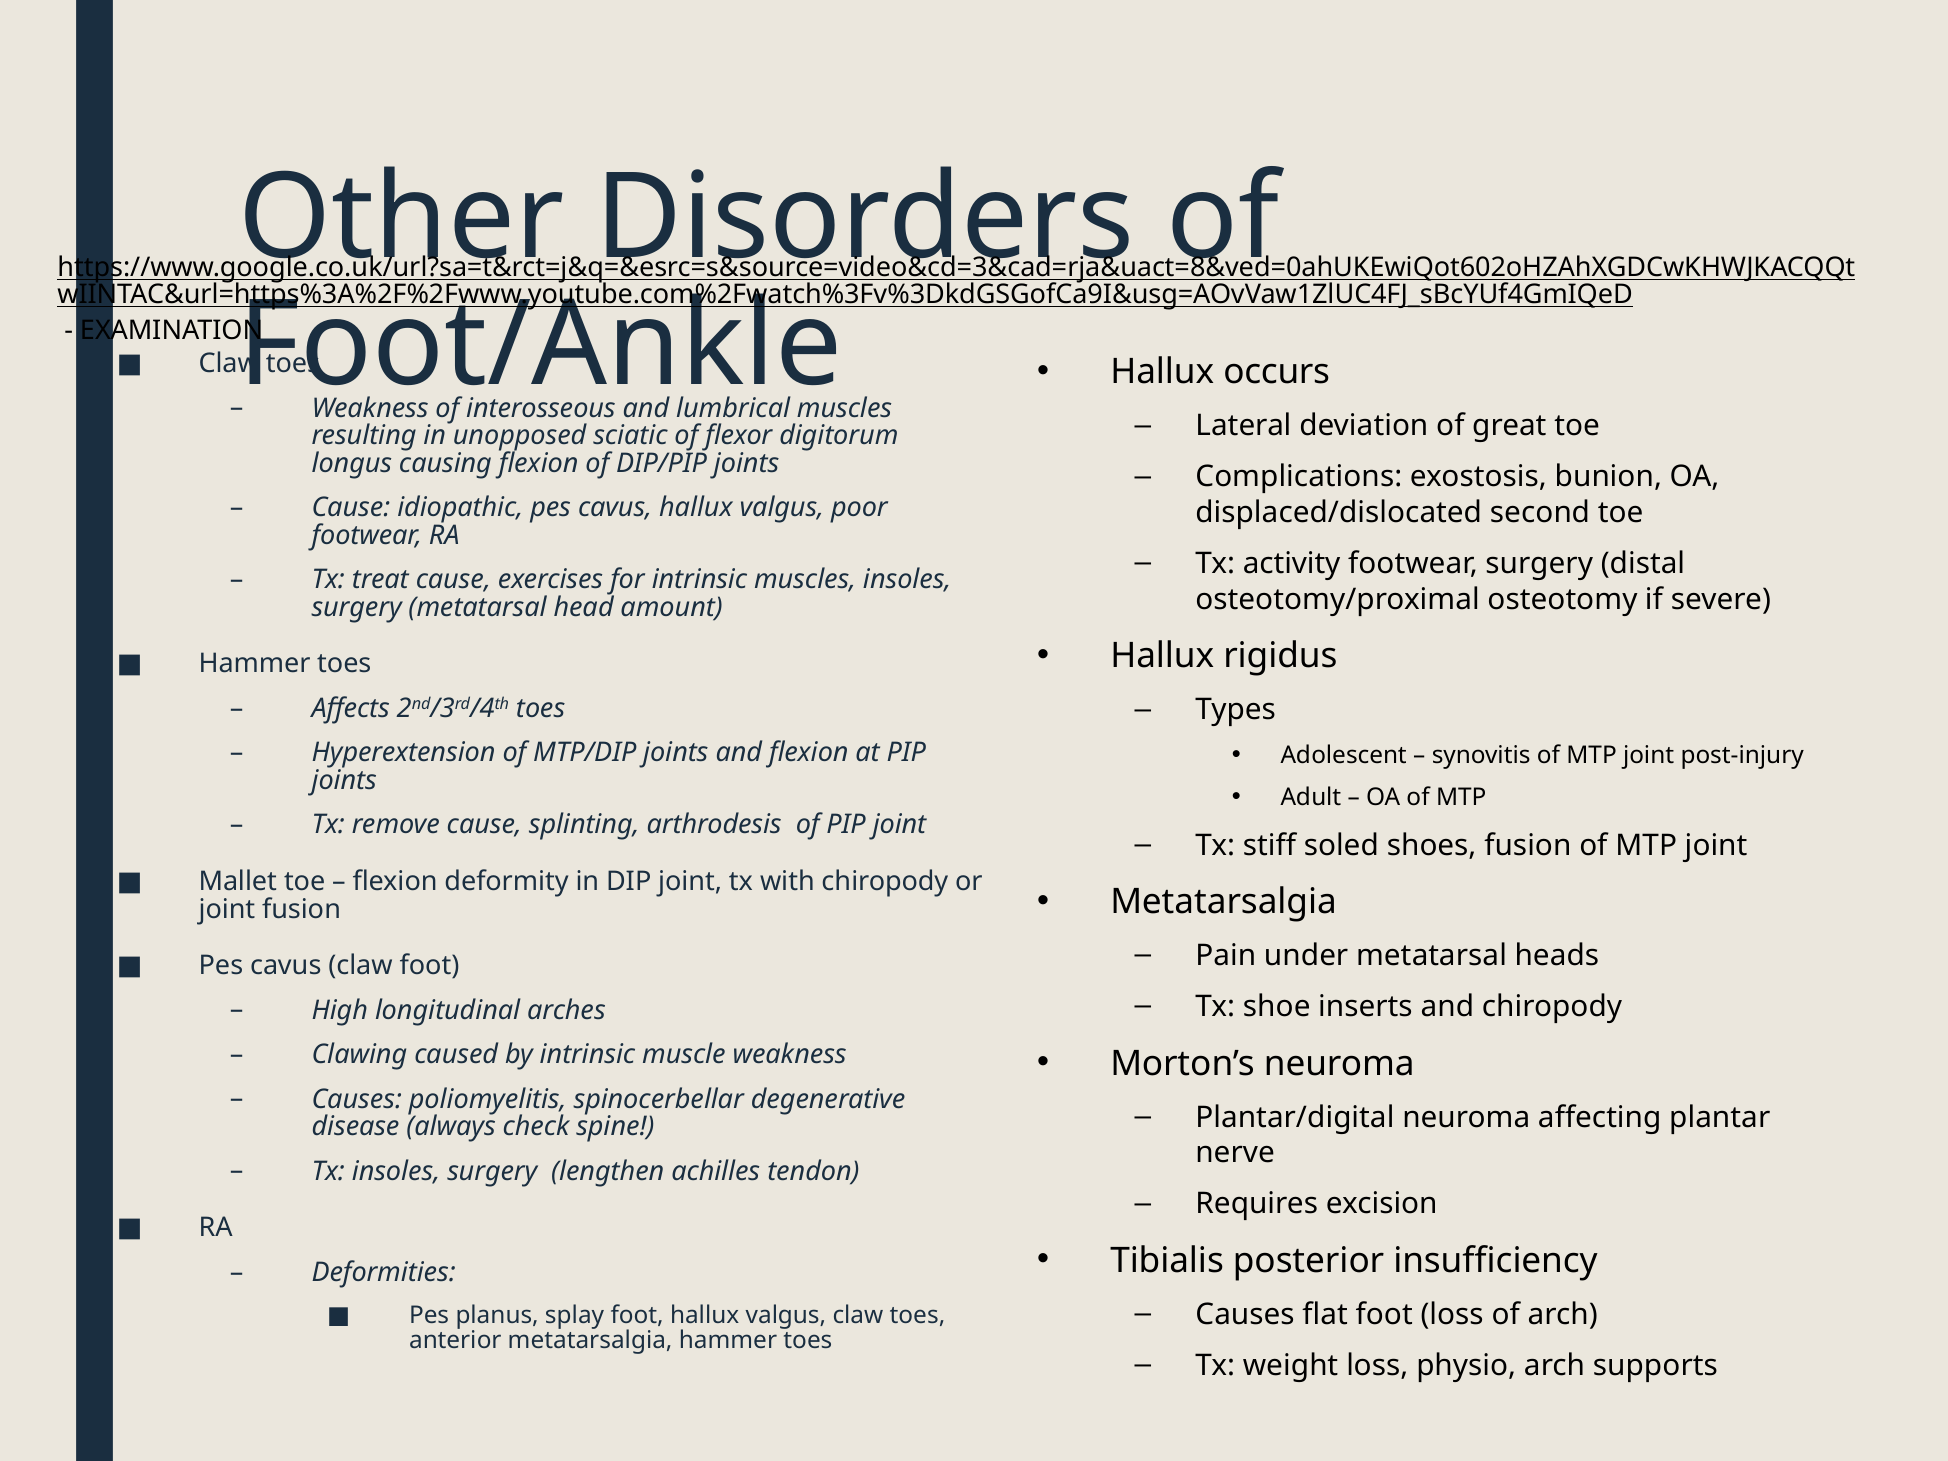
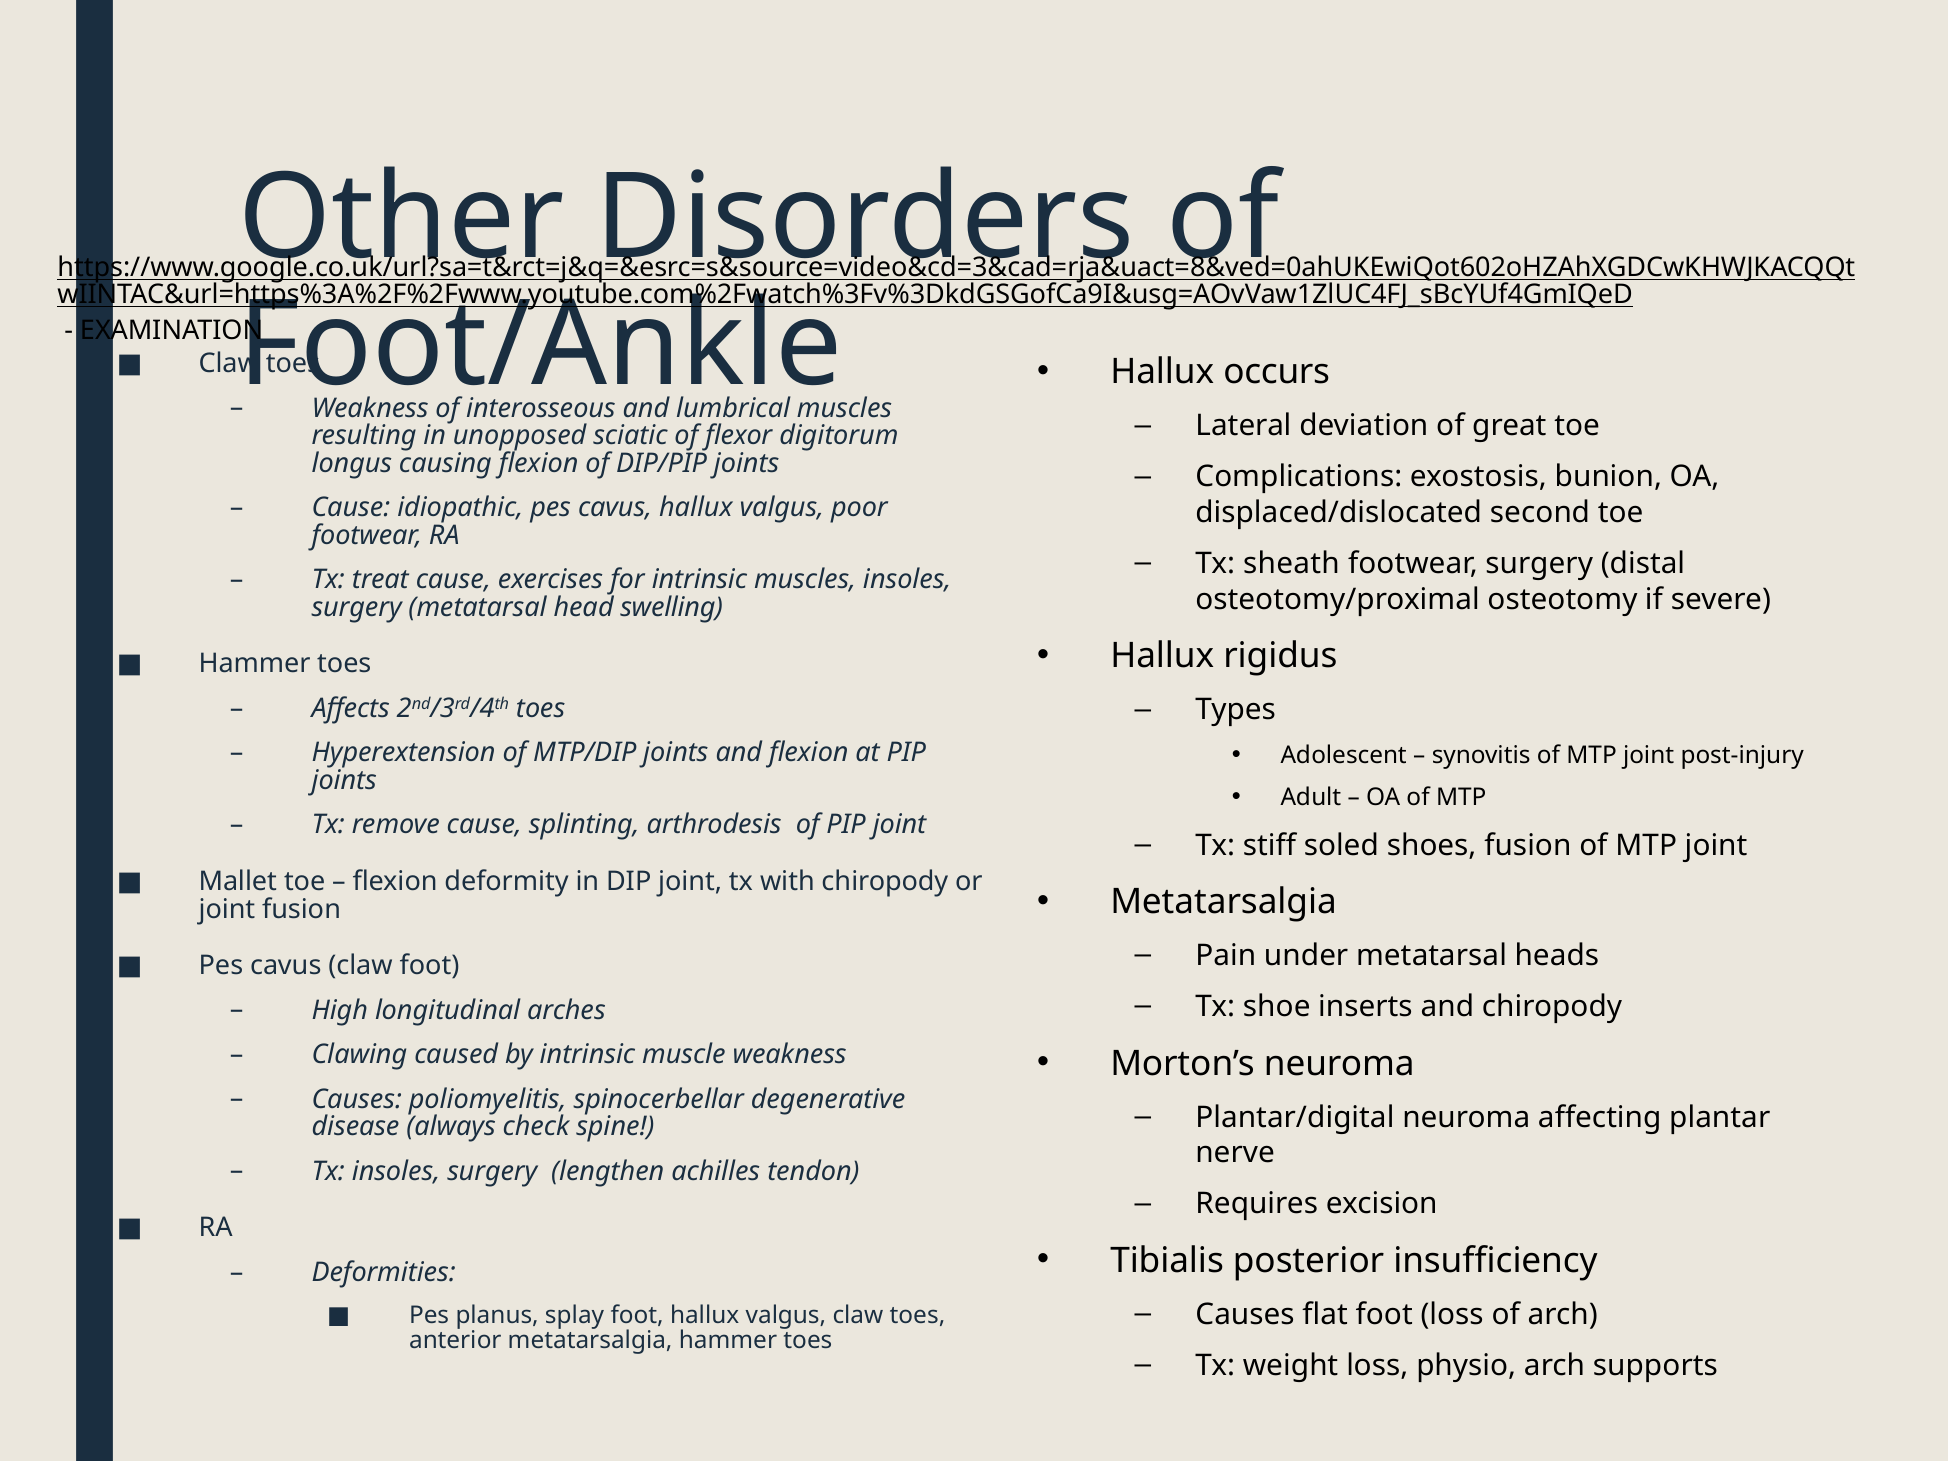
activity: activity -> sheath
amount: amount -> swelling
